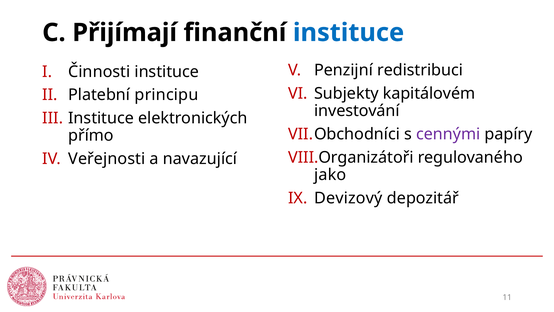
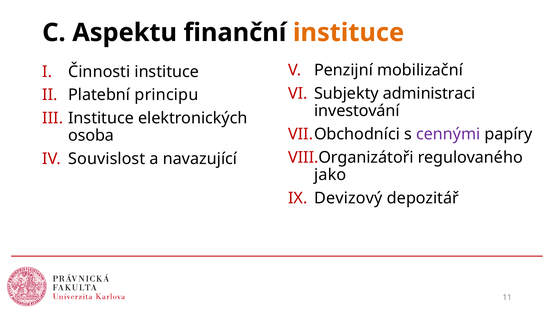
Přijímají: Přijímají -> Aspektu
instituce at (349, 33) colour: blue -> orange
redistribuci: redistribuci -> mobilizační
kapitálovém: kapitálovém -> administraci
přímo: přímo -> osoba
Veřejnosti: Veřejnosti -> Souvislost
